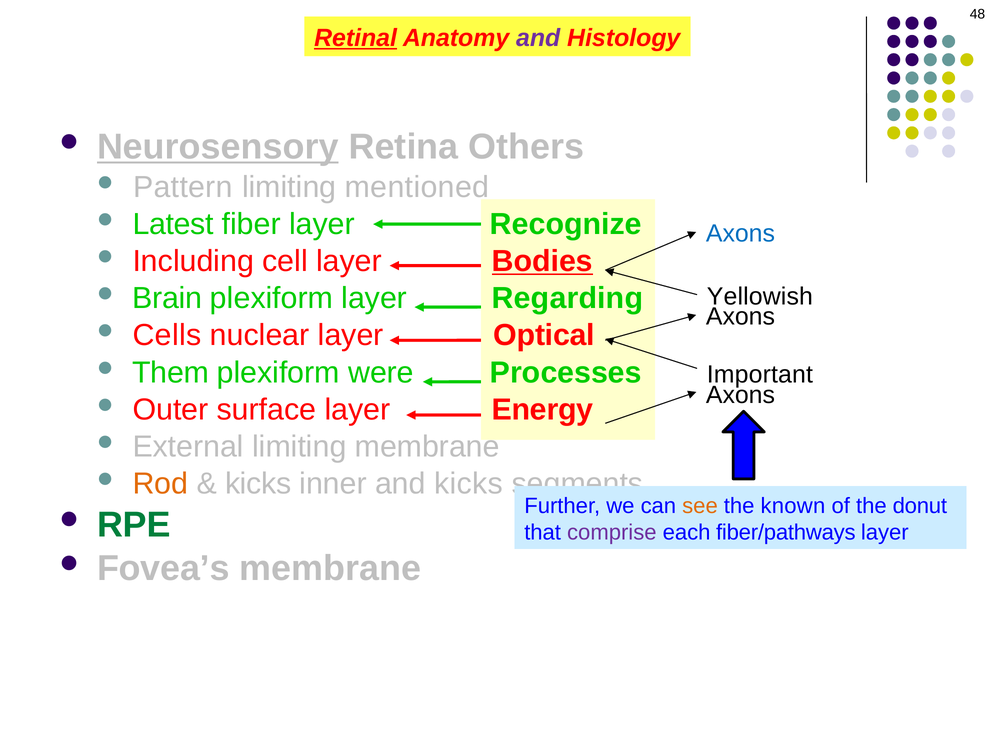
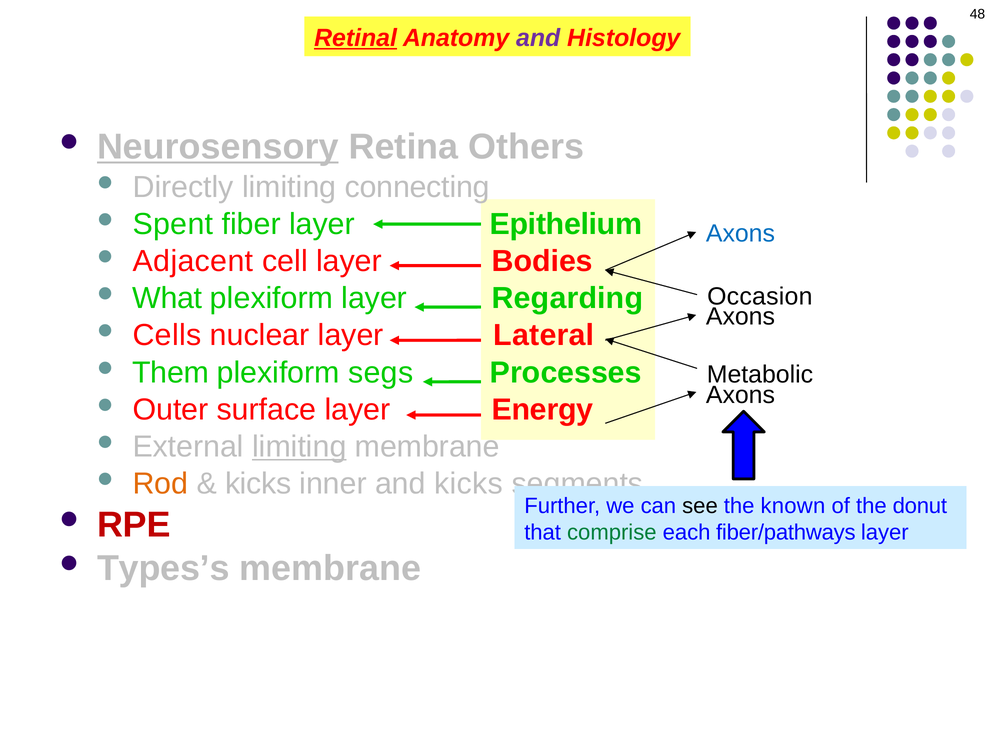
Pattern: Pattern -> Directly
mentioned: mentioned -> connecting
Latest: Latest -> Spent
Recognize: Recognize -> Epithelium
Including: Including -> Adjacent
Bodies underline: present -> none
Yellowish: Yellowish -> Occasion
Brain: Brain -> What
Optical: Optical -> Lateral
were: were -> segs
Important: Important -> Metabolic
limiting at (299, 446) underline: none -> present
see colour: orange -> black
RPE colour: green -> red
comprise colour: purple -> green
Fovea’s: Fovea’s -> Types’s
